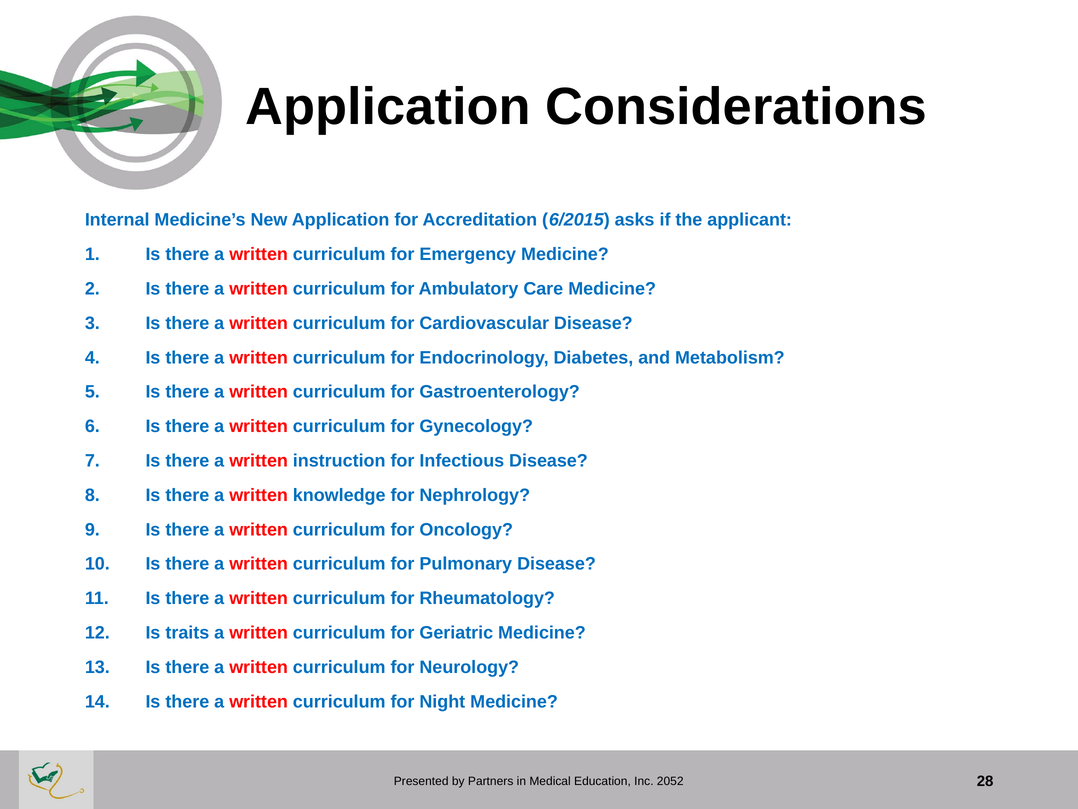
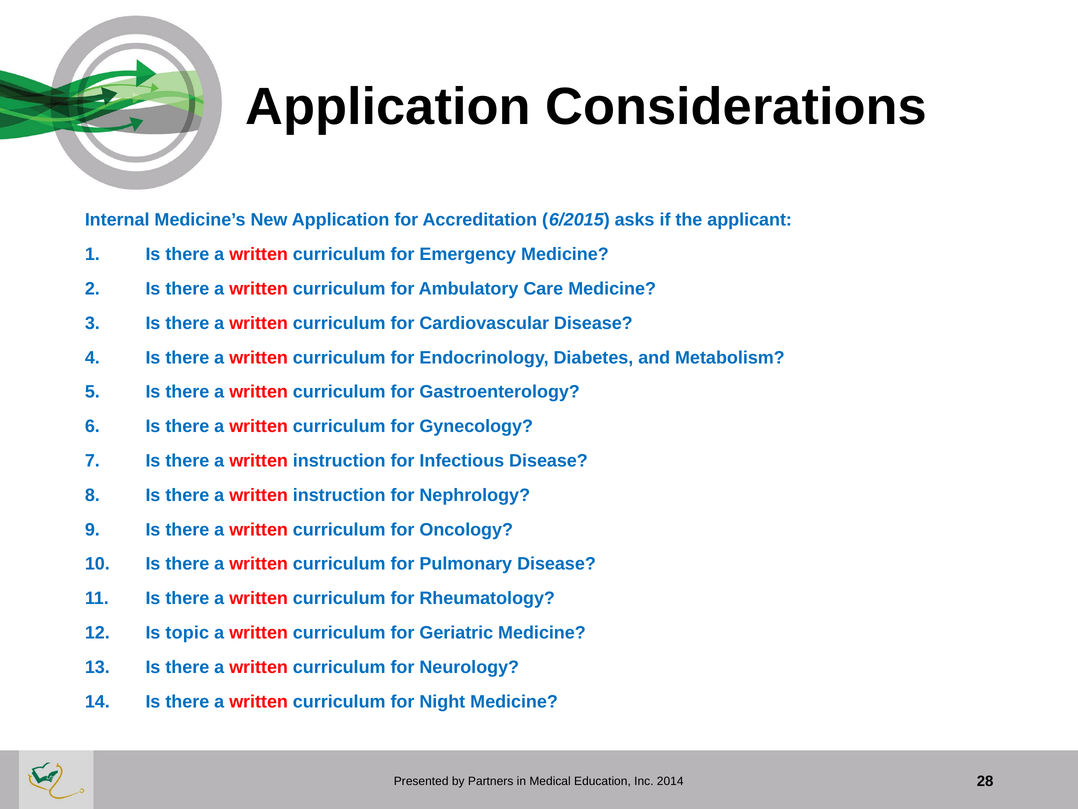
knowledge at (339, 495): knowledge -> instruction
traits: traits -> topic
2052: 2052 -> 2014
